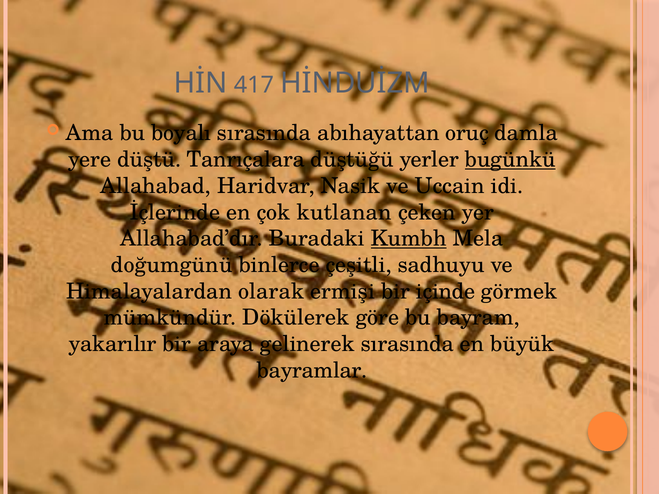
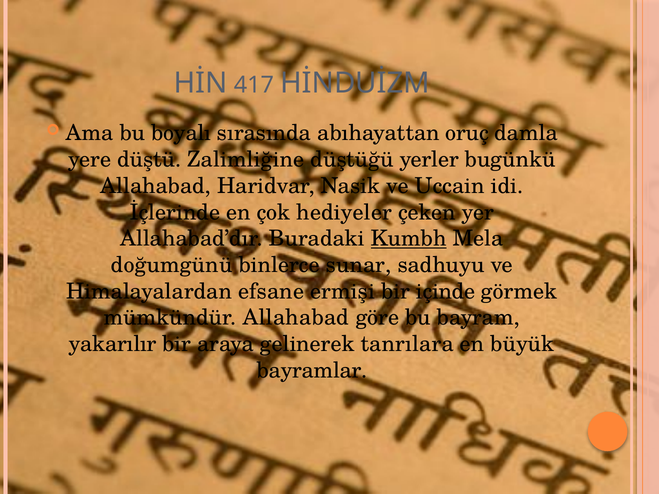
Tanrıçalara: Tanrıçalara -> Zalimliğine
bugünkü underline: present -> none
kutlanan: kutlanan -> hediyeler
çeşitli: çeşitli -> sunar
olarak: olarak -> efsane
mümkündür Dökülerek: Dökülerek -> Allahabad
gelinerek sırasında: sırasında -> tanrılara
